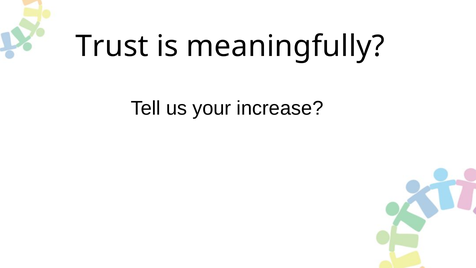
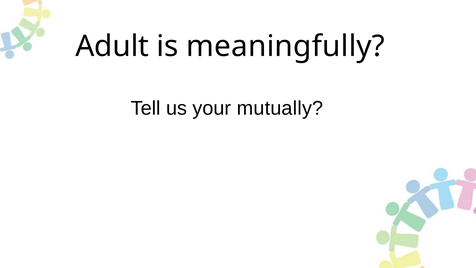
Trust: Trust -> Adult
increase: increase -> mutually
